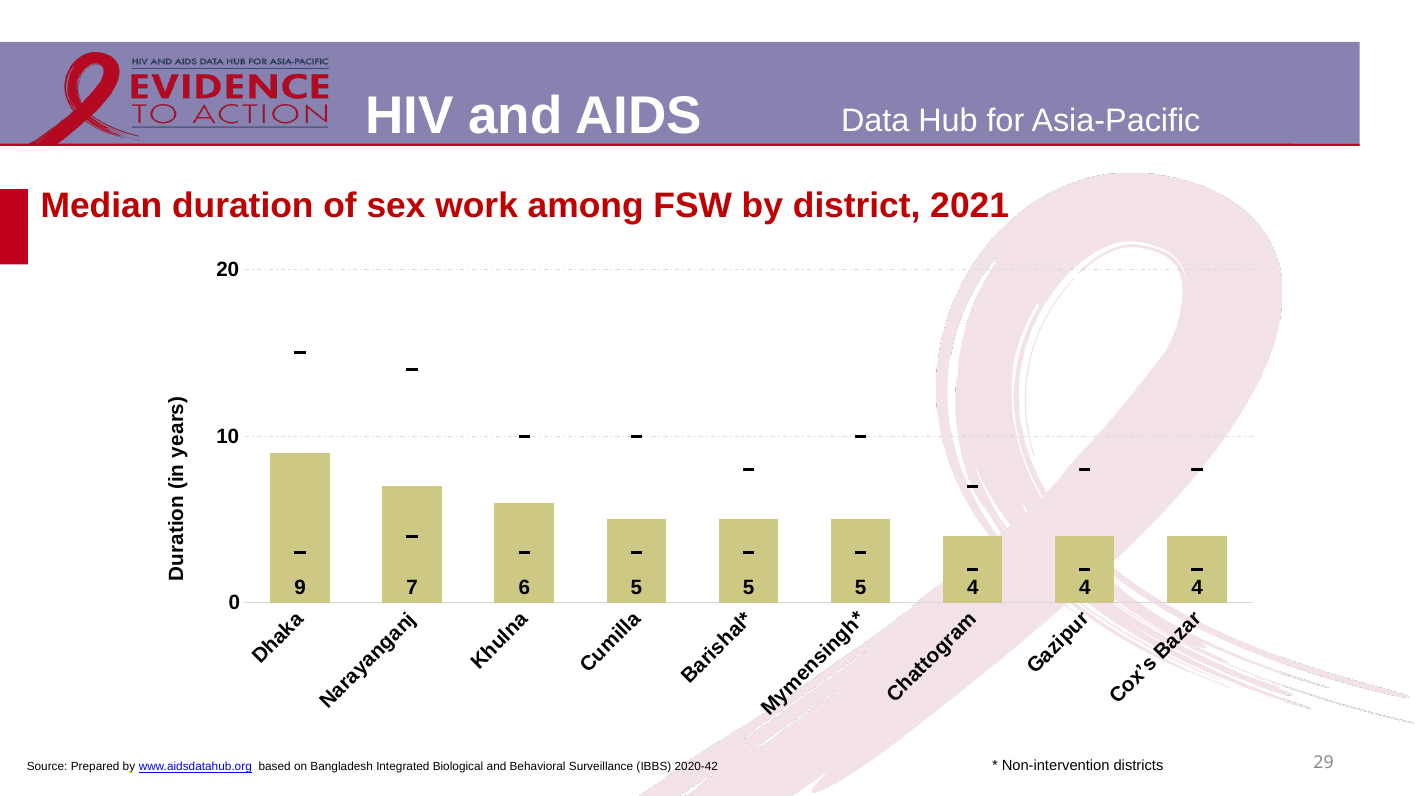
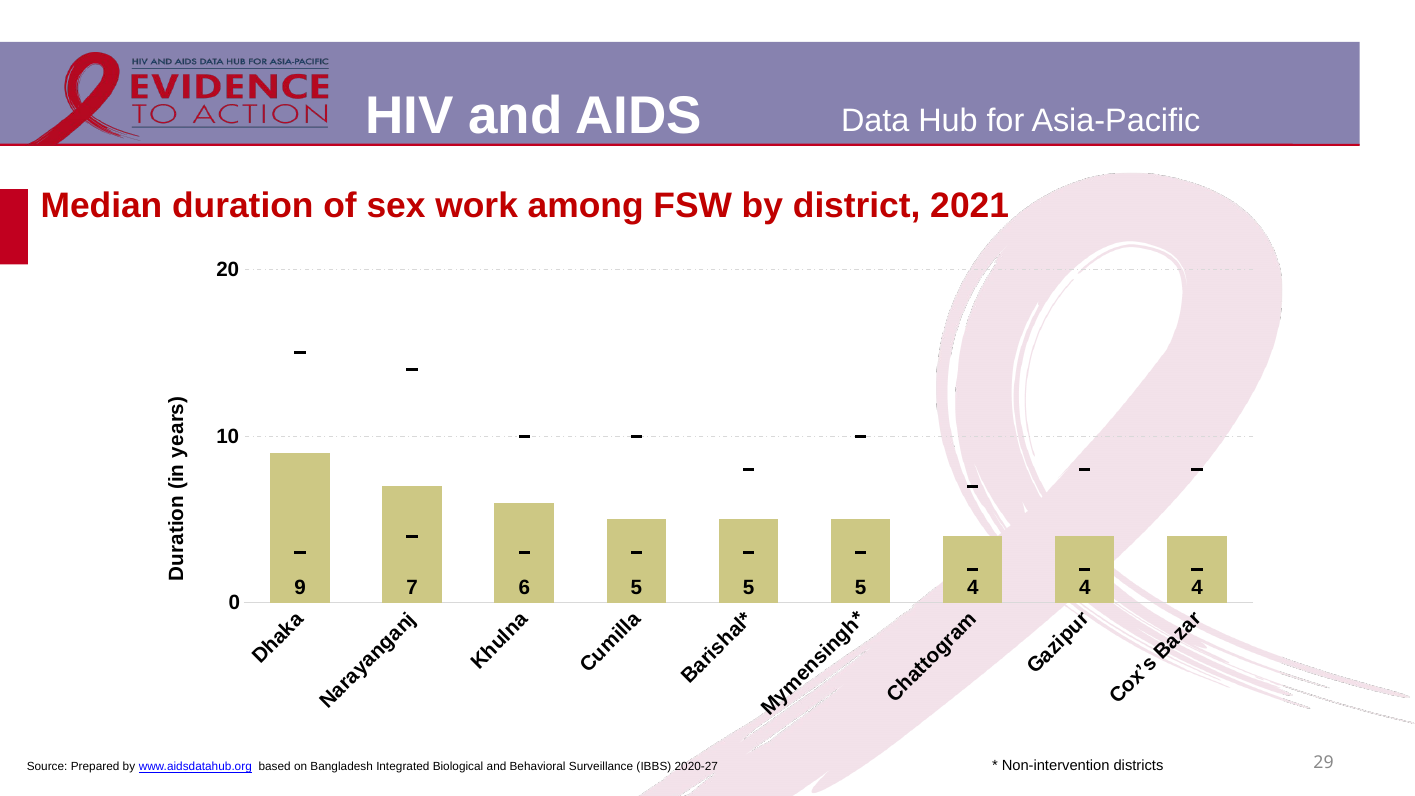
2020-42: 2020-42 -> 2020-27
